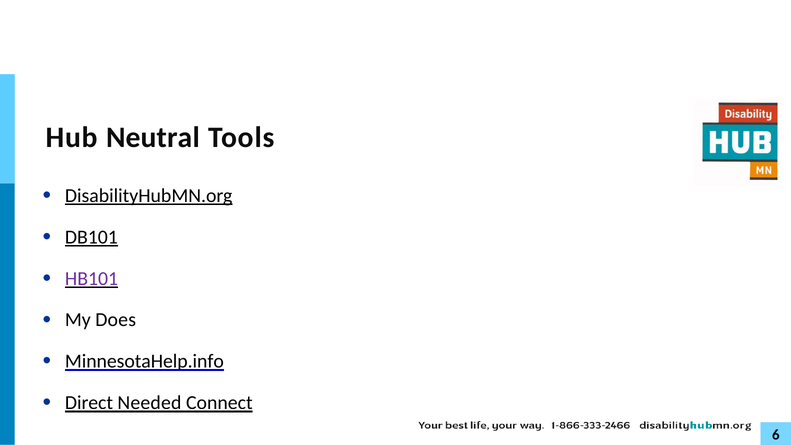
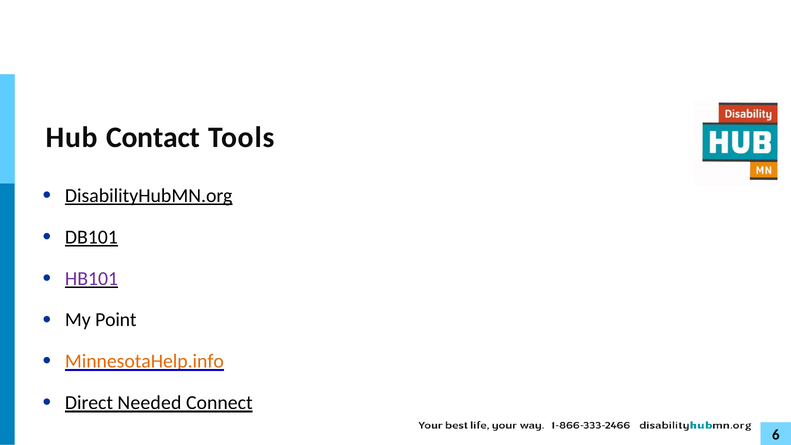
Neutral: Neutral -> Contact
Does: Does -> Point
MinnesotaHelp.info colour: black -> orange
